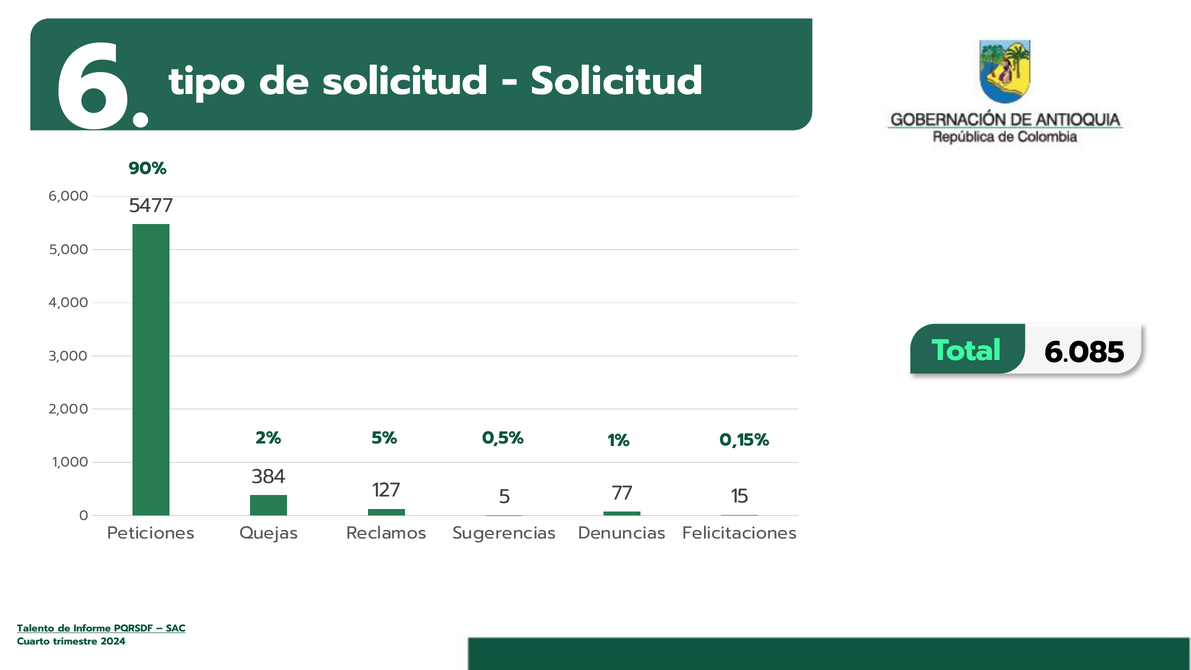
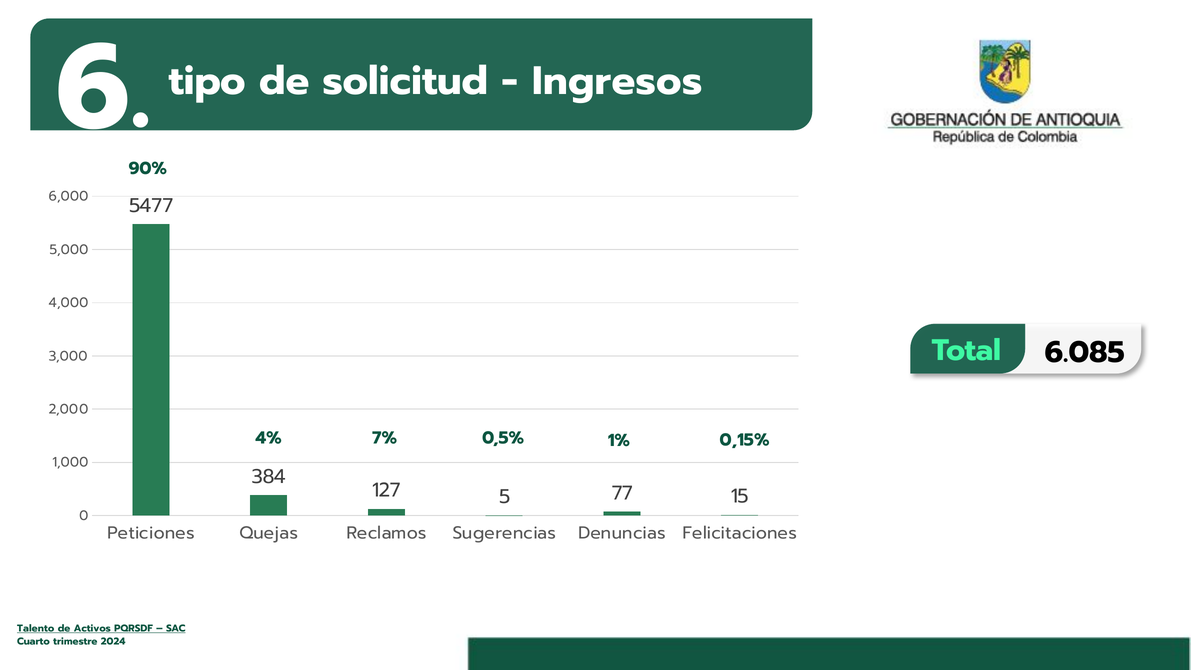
Solicitud at (617, 81): Solicitud -> Ingresos
2%: 2% -> 4%
5%: 5% -> 7%
Informe: Informe -> Activos
